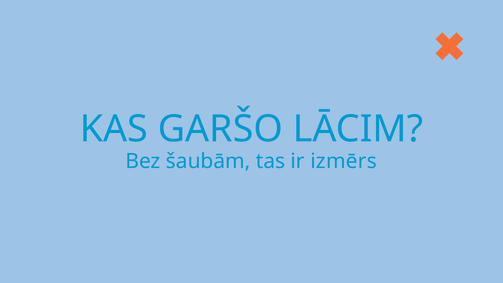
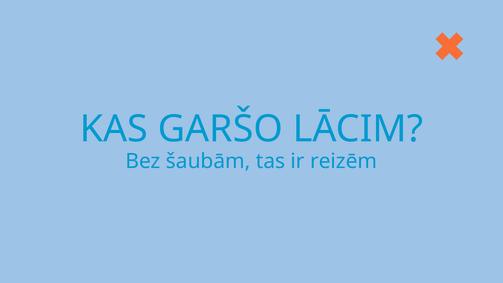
izmērs: izmērs -> reizēm
